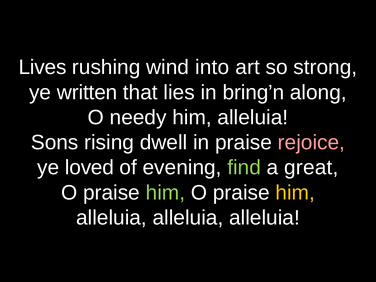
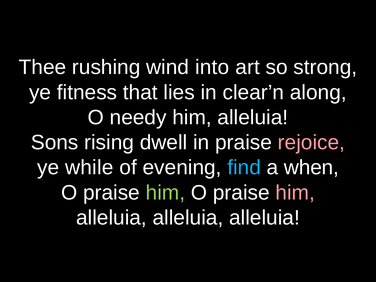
Lives: Lives -> Thee
written: written -> fitness
bring’n: bring’n -> clear’n
loved: loved -> while
find colour: light green -> light blue
great: great -> when
him at (295, 193) colour: yellow -> pink
